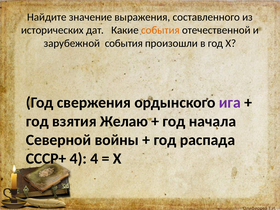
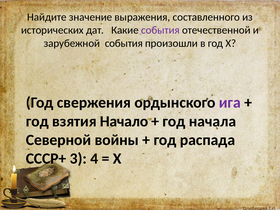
события at (160, 30) colour: orange -> purple
Желаю: Желаю -> Начало
СССР+ 4: 4 -> 3
